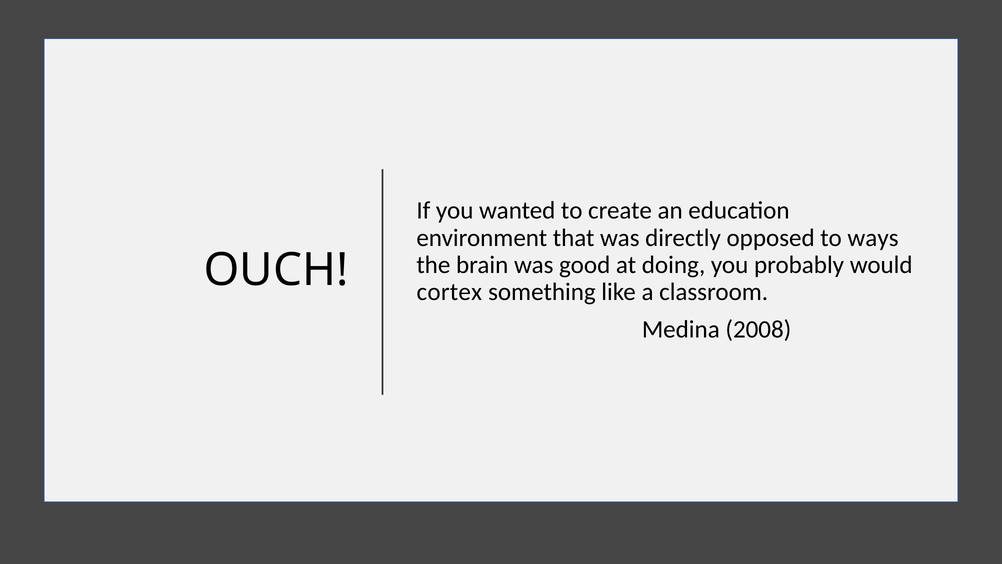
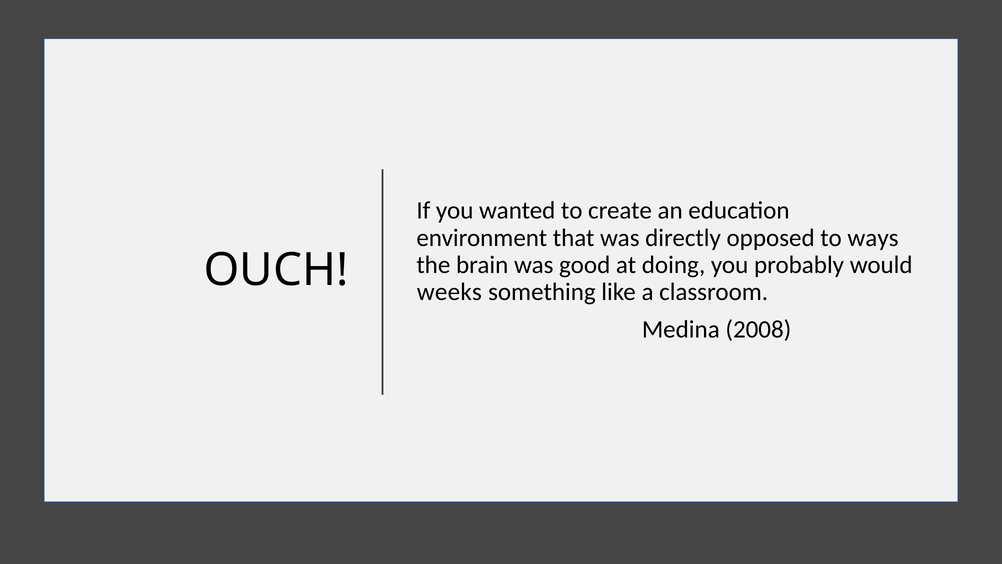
cortex: cortex -> weeks
